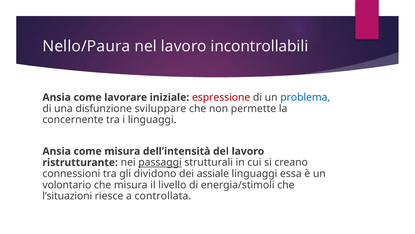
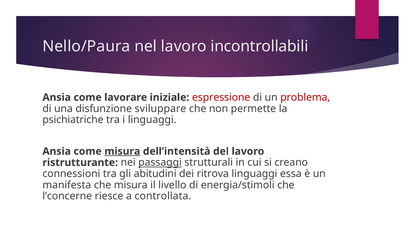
problema colour: blue -> red
concernente: concernente -> psichiatriche
misura at (122, 151) underline: none -> present
dividono: dividono -> abitudini
assiale: assiale -> ritrova
volontario: volontario -> manifesta
l’situazioni: l’situazioni -> l’concerne
